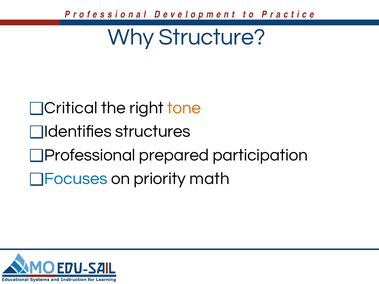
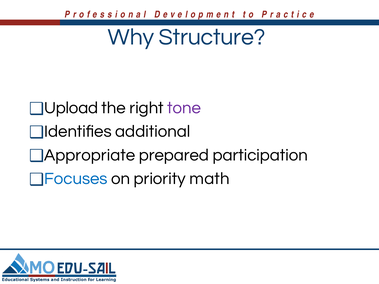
Critical: Critical -> Upload
tone colour: orange -> purple
structures: structures -> additional
Professional: Professional -> Appropriate
